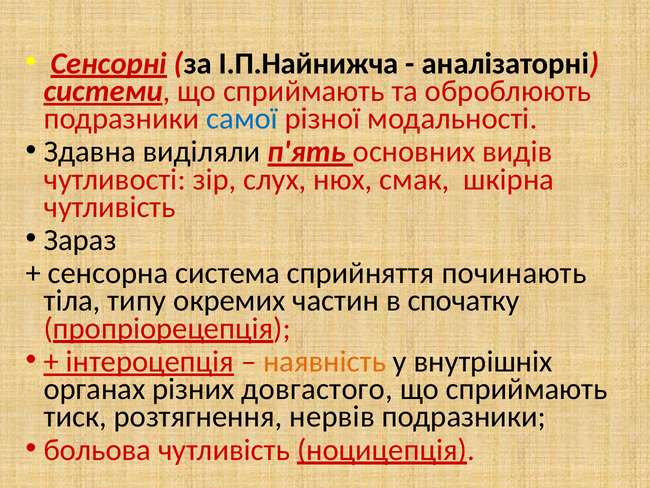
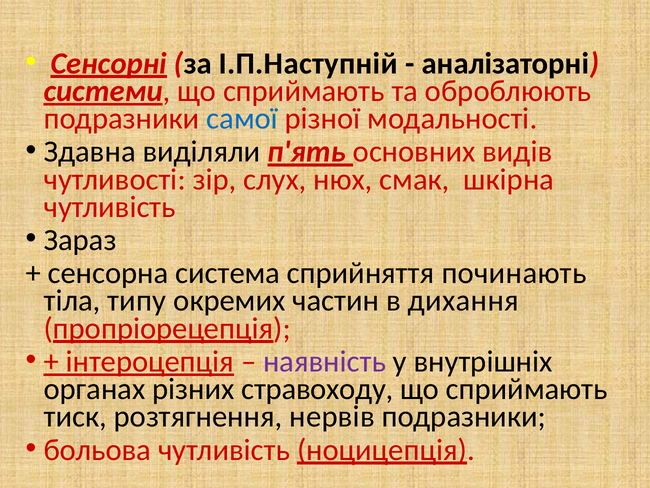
І.П.Найнижча: І.П.Найнижча -> І.П.Наступній
спочатку: спочатку -> дихання
наявність colour: orange -> purple
довгастого: довгастого -> стравоходу
